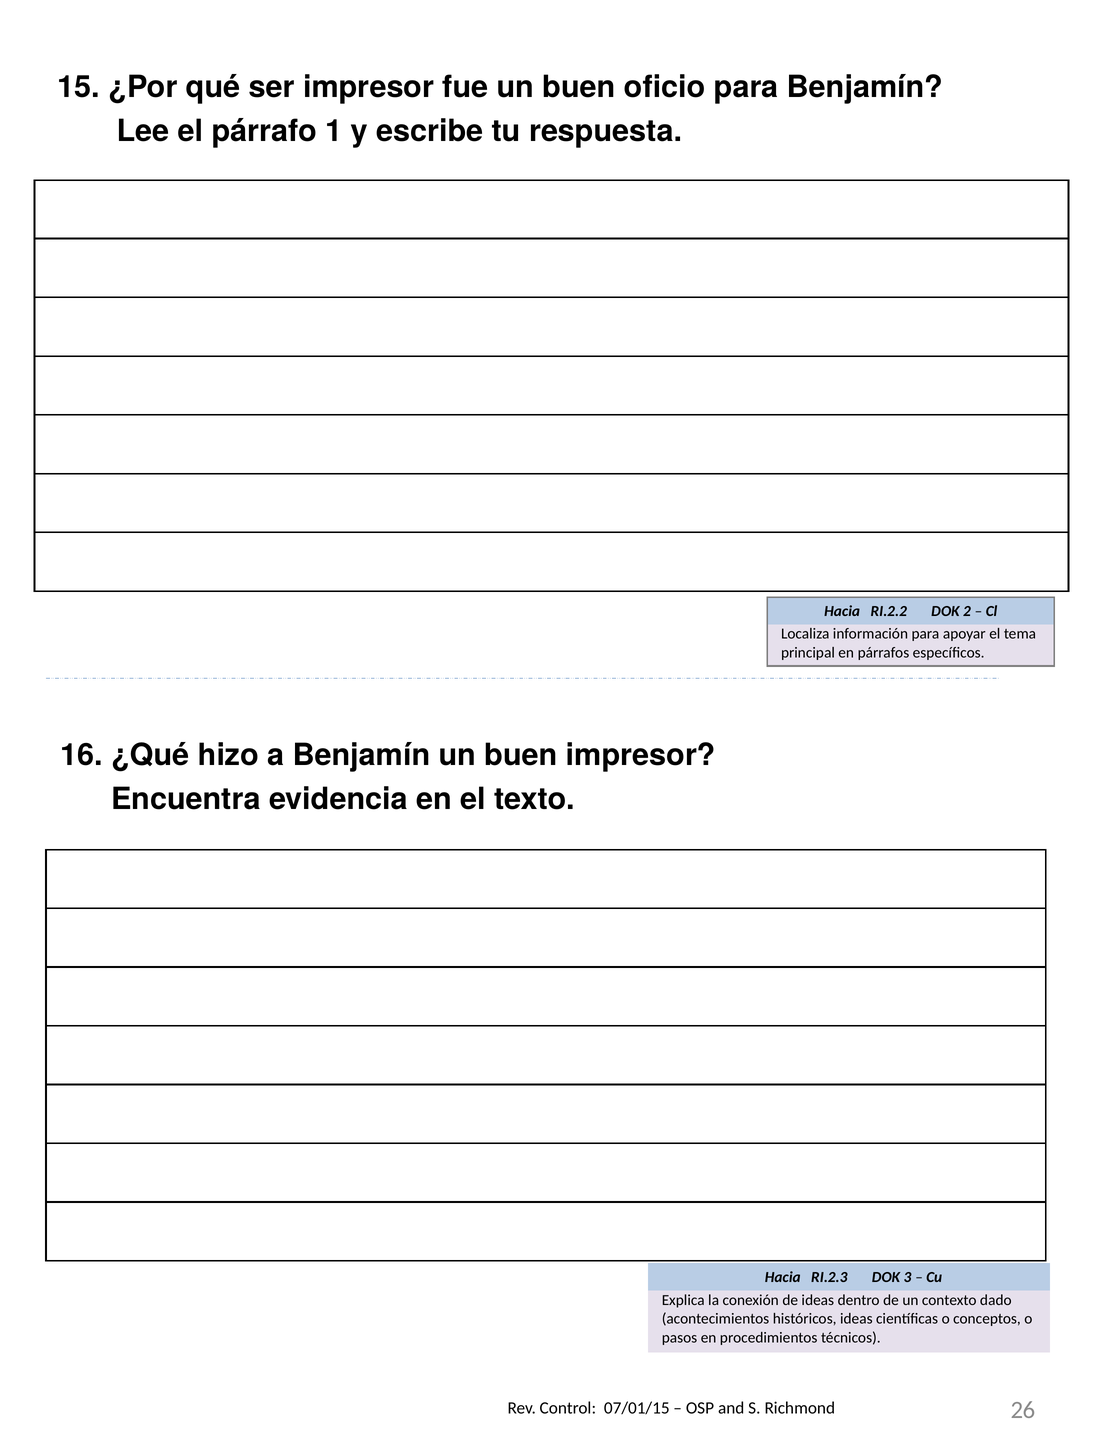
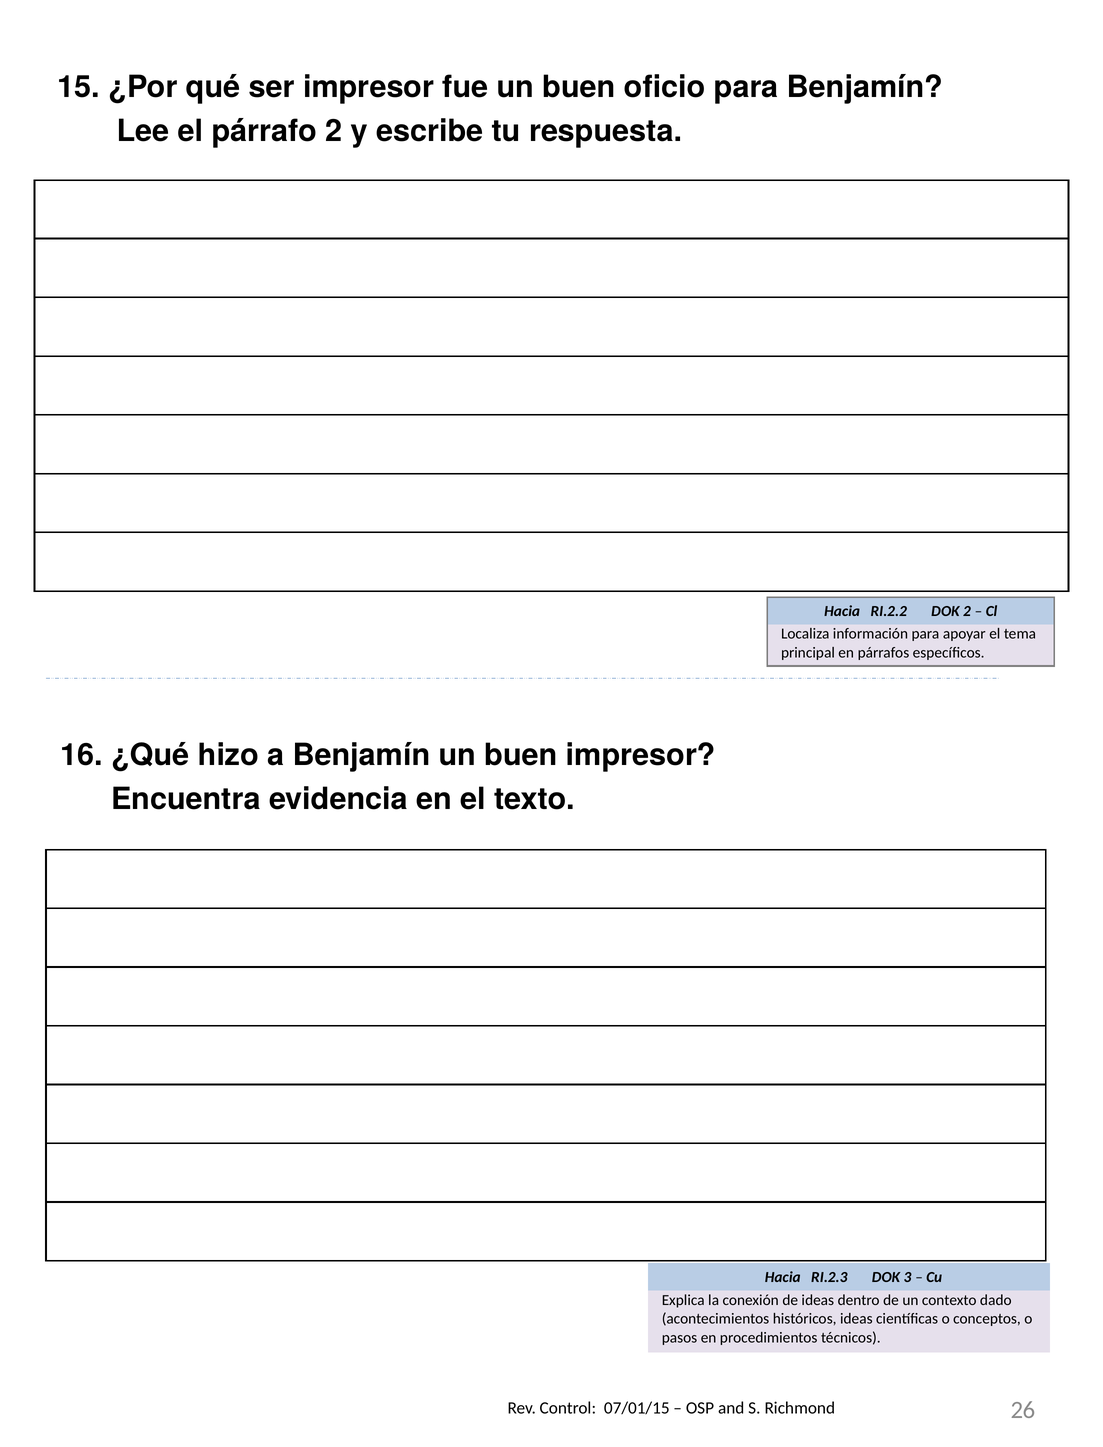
párrafo 1: 1 -> 2
